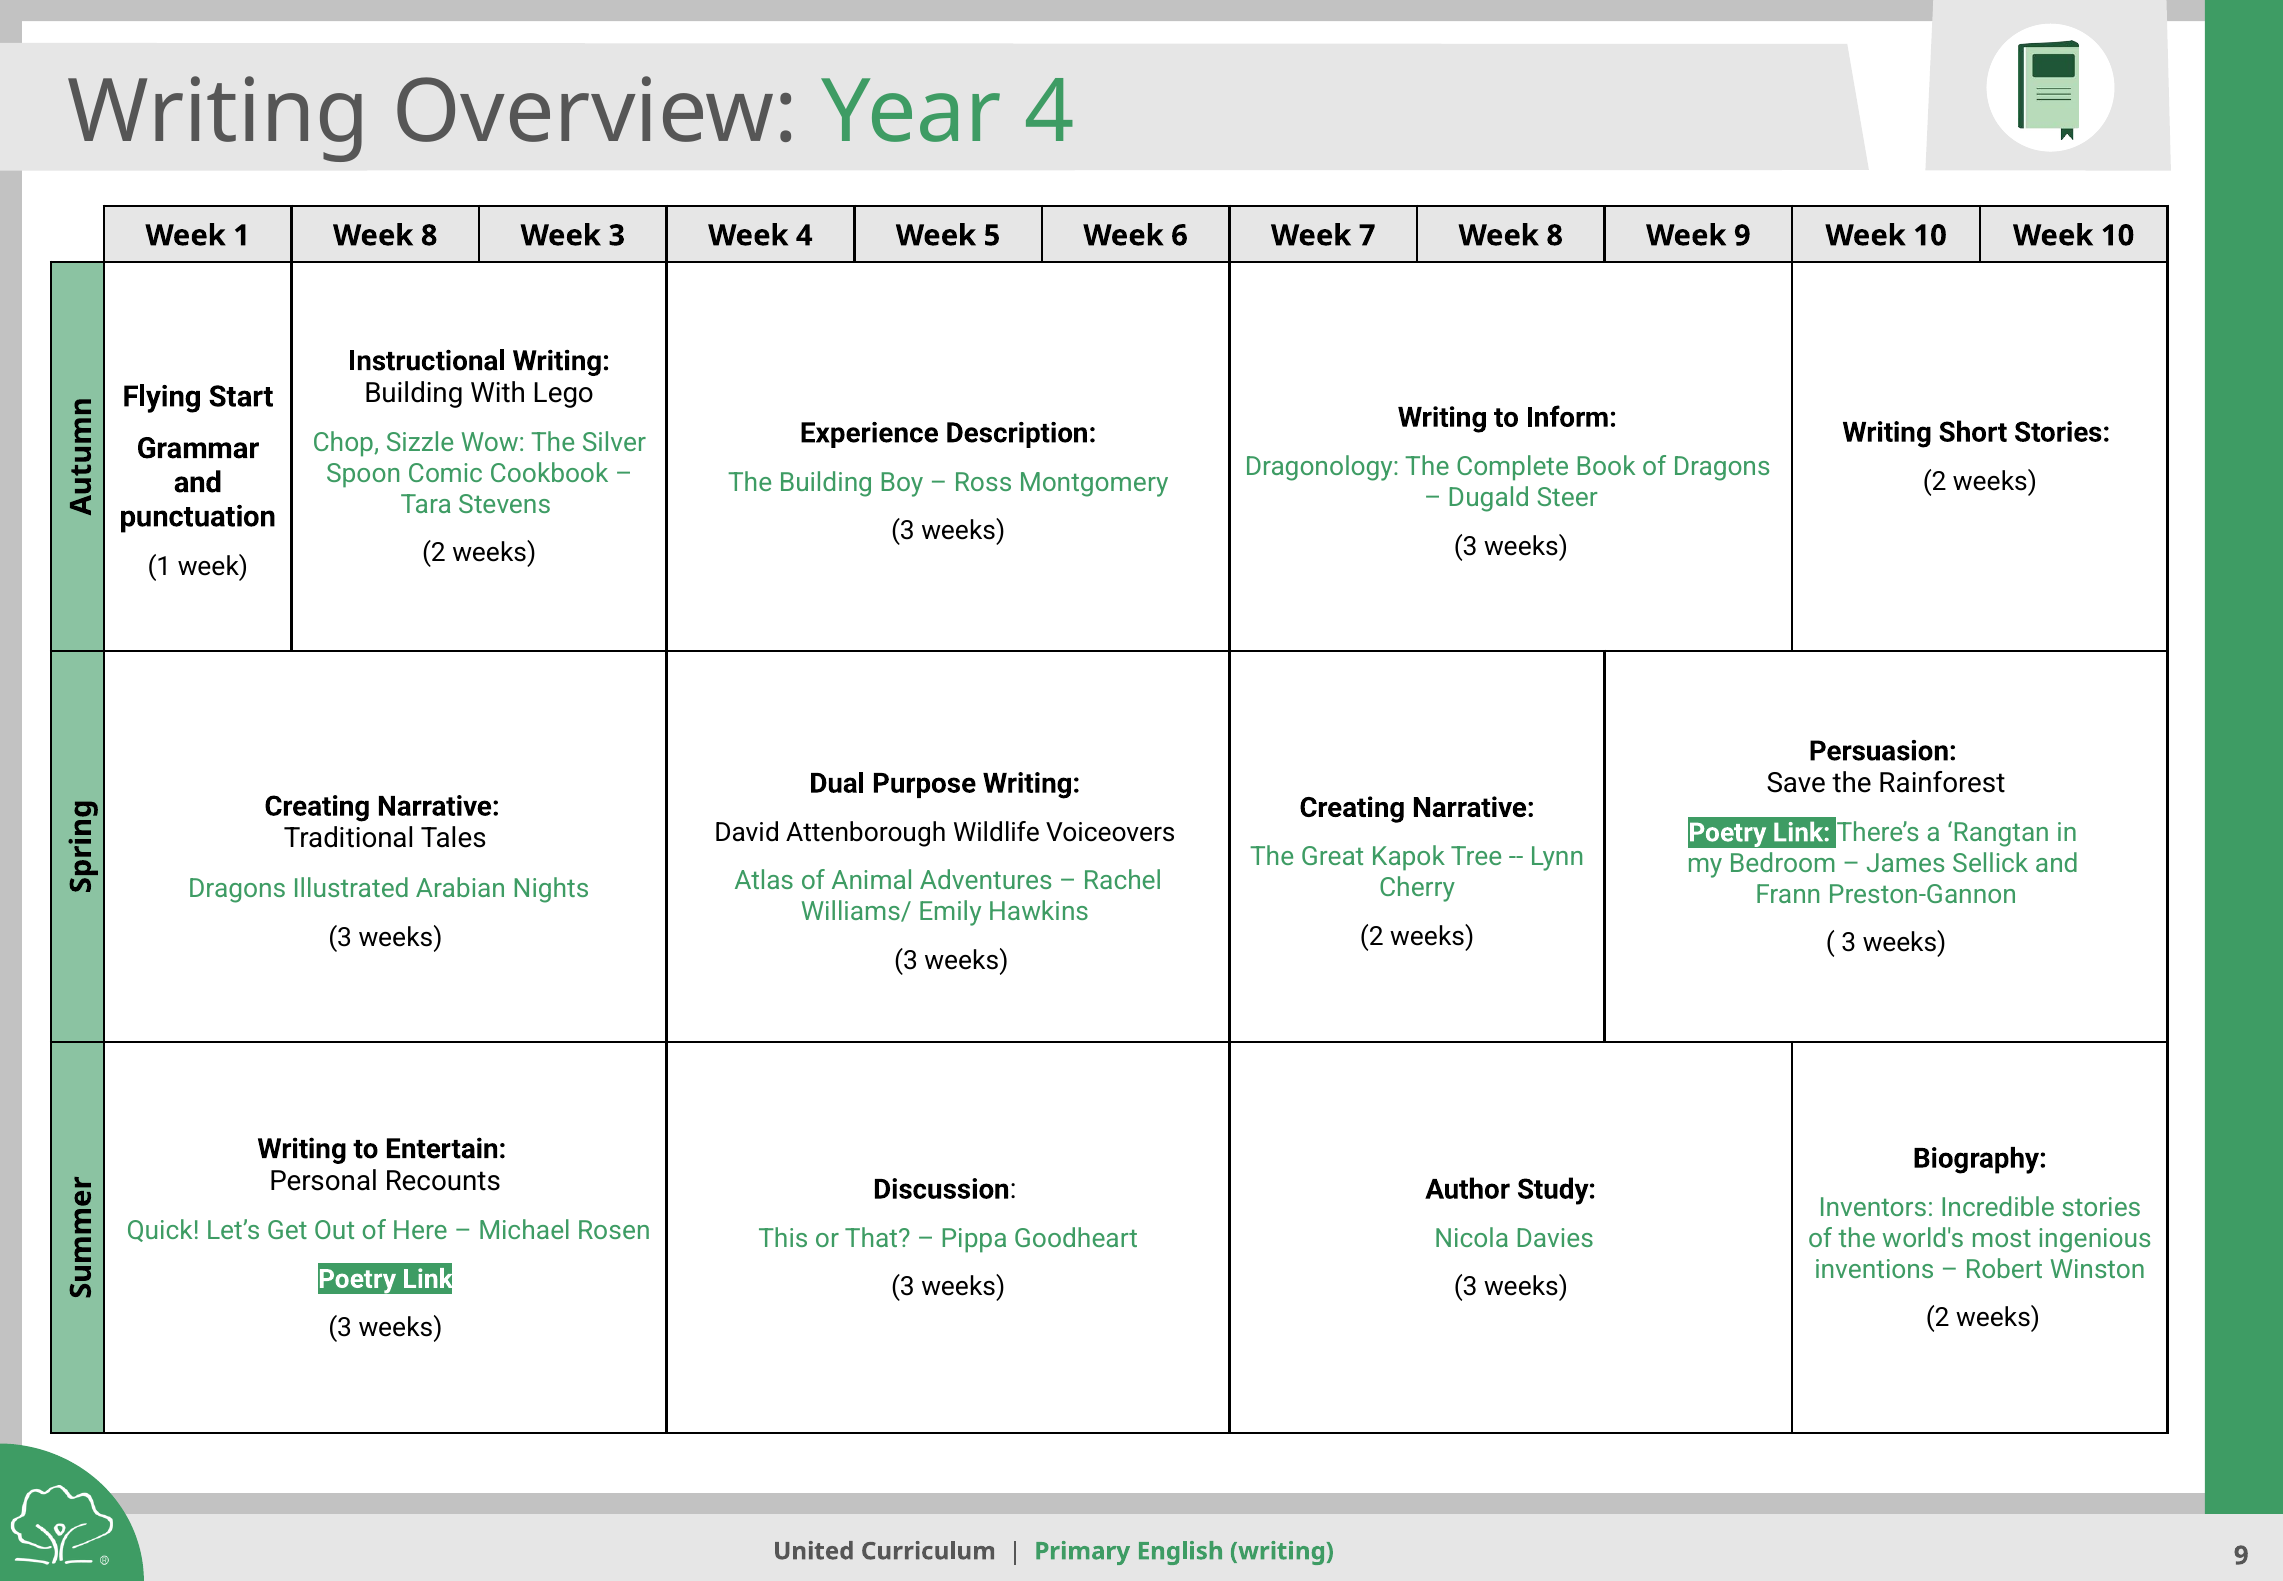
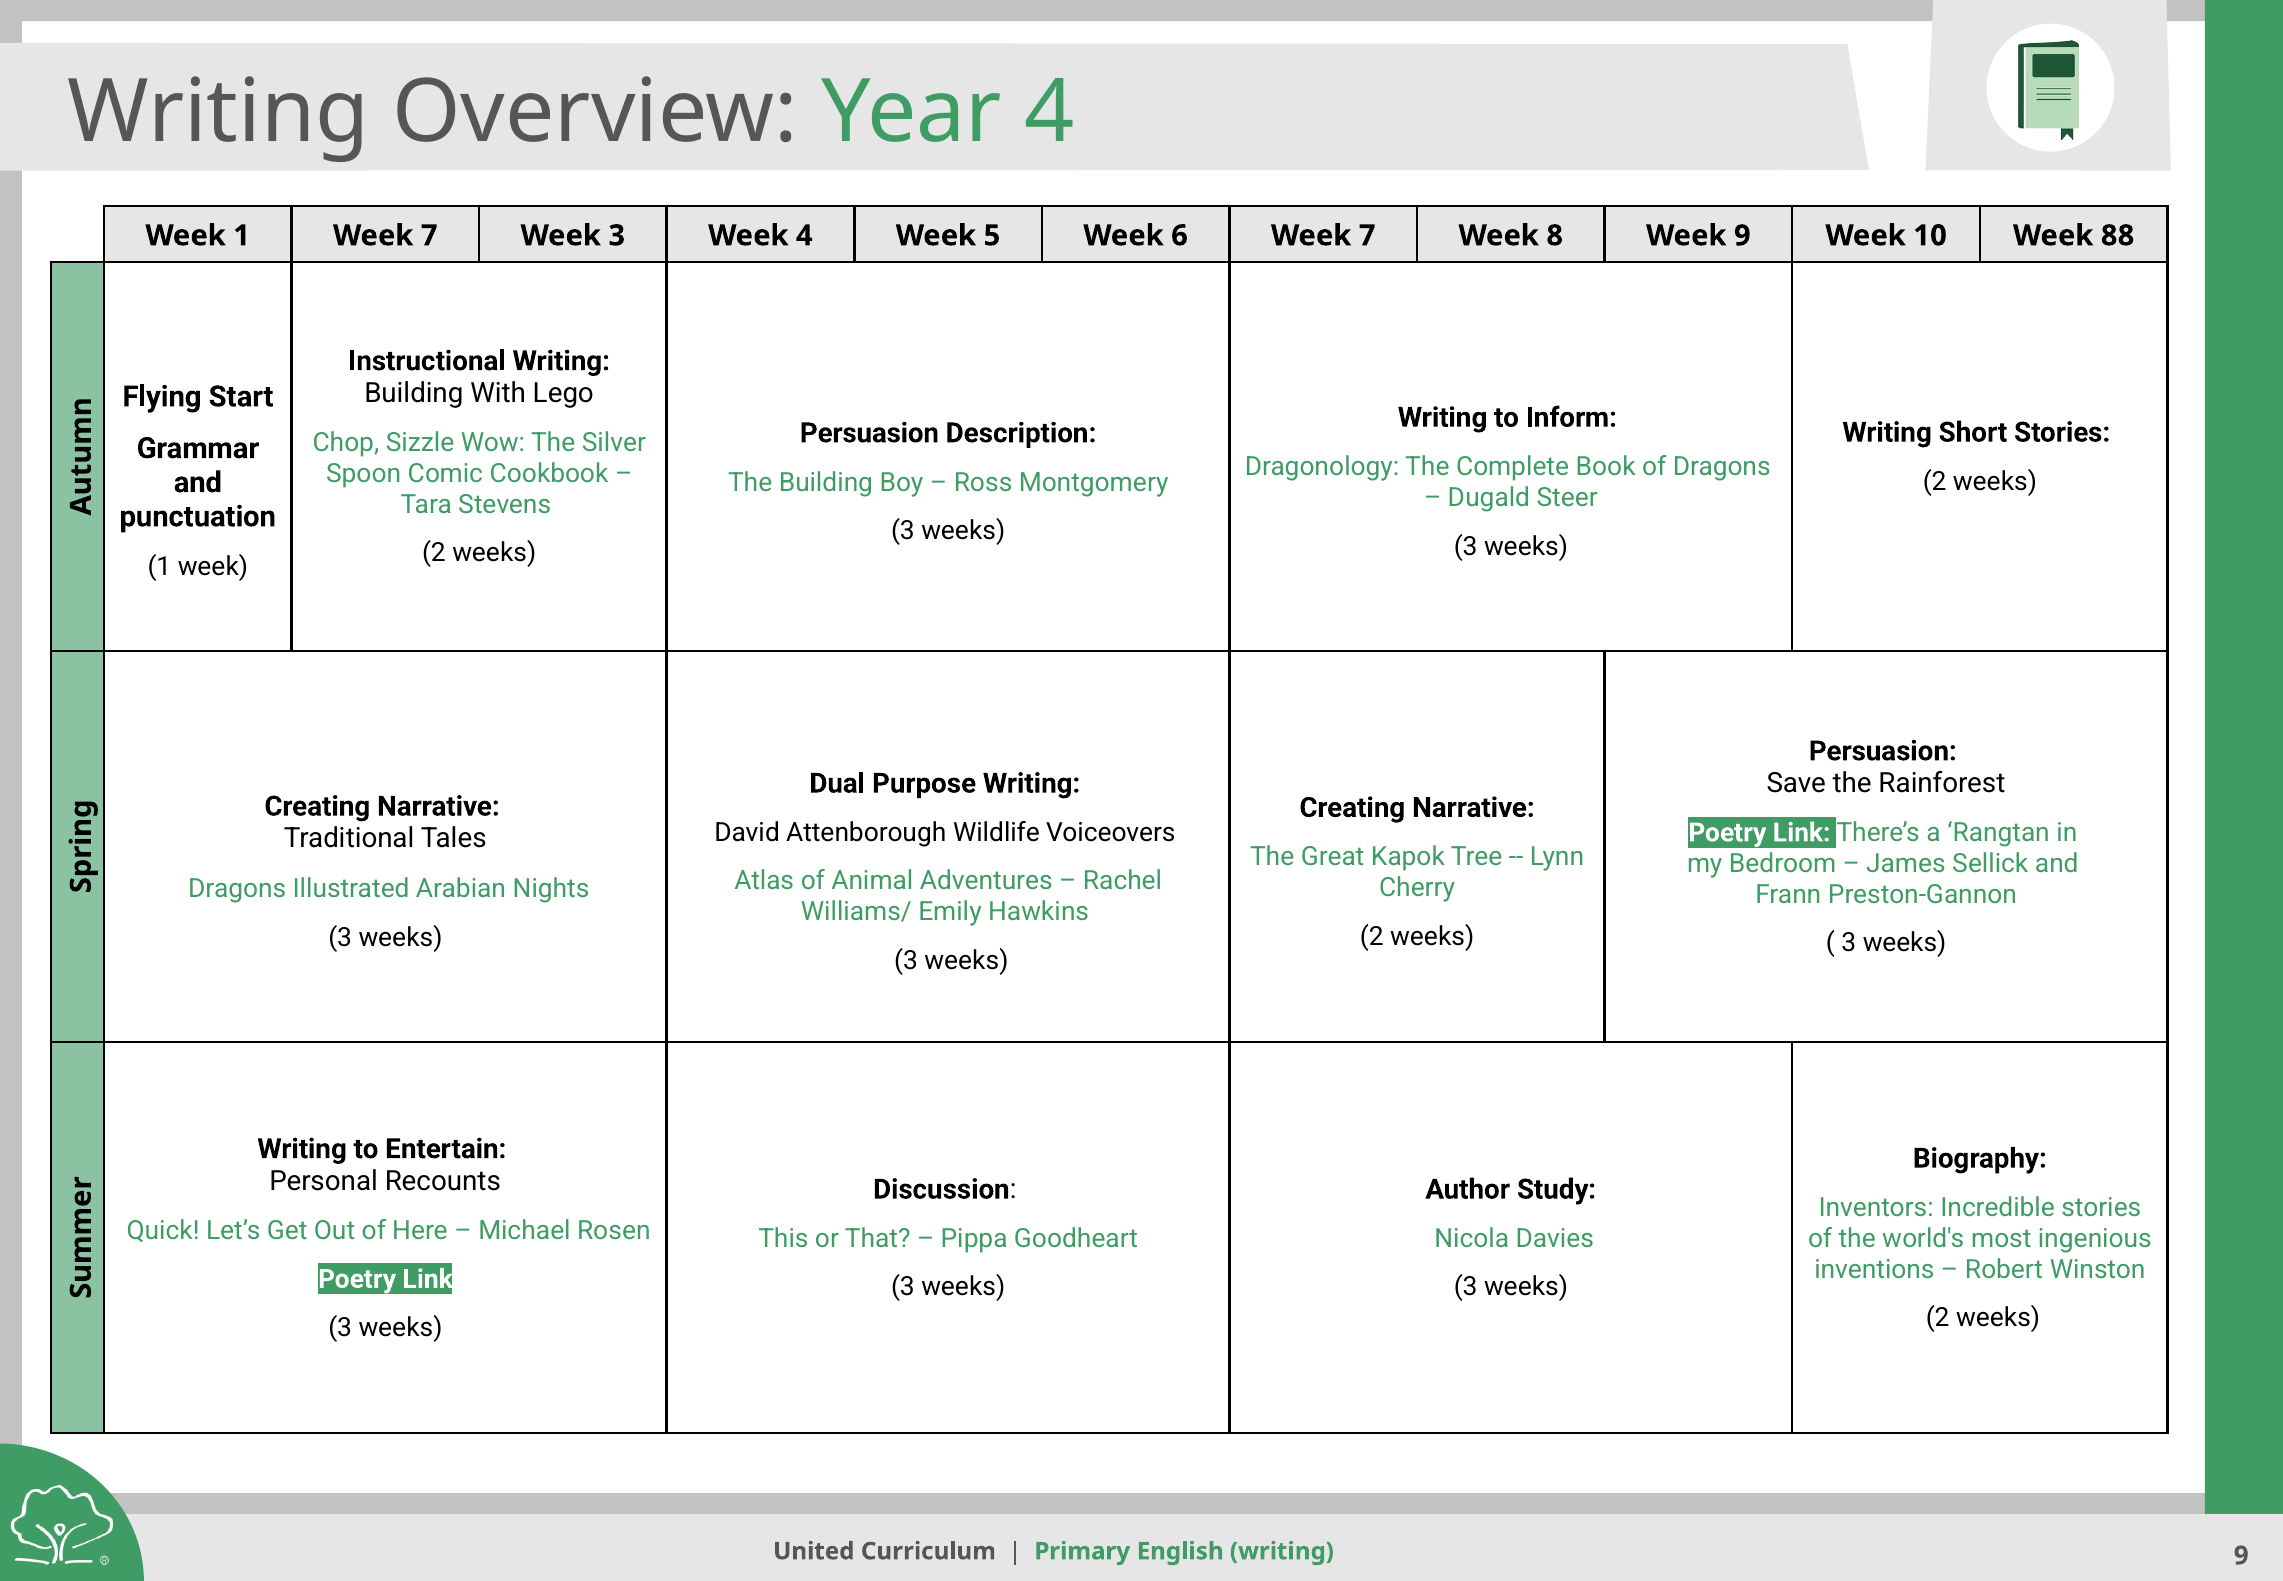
1 Week 8: 8 -> 7
10 Week 10: 10 -> 88
Experience at (869, 433): Experience -> Persuasion
